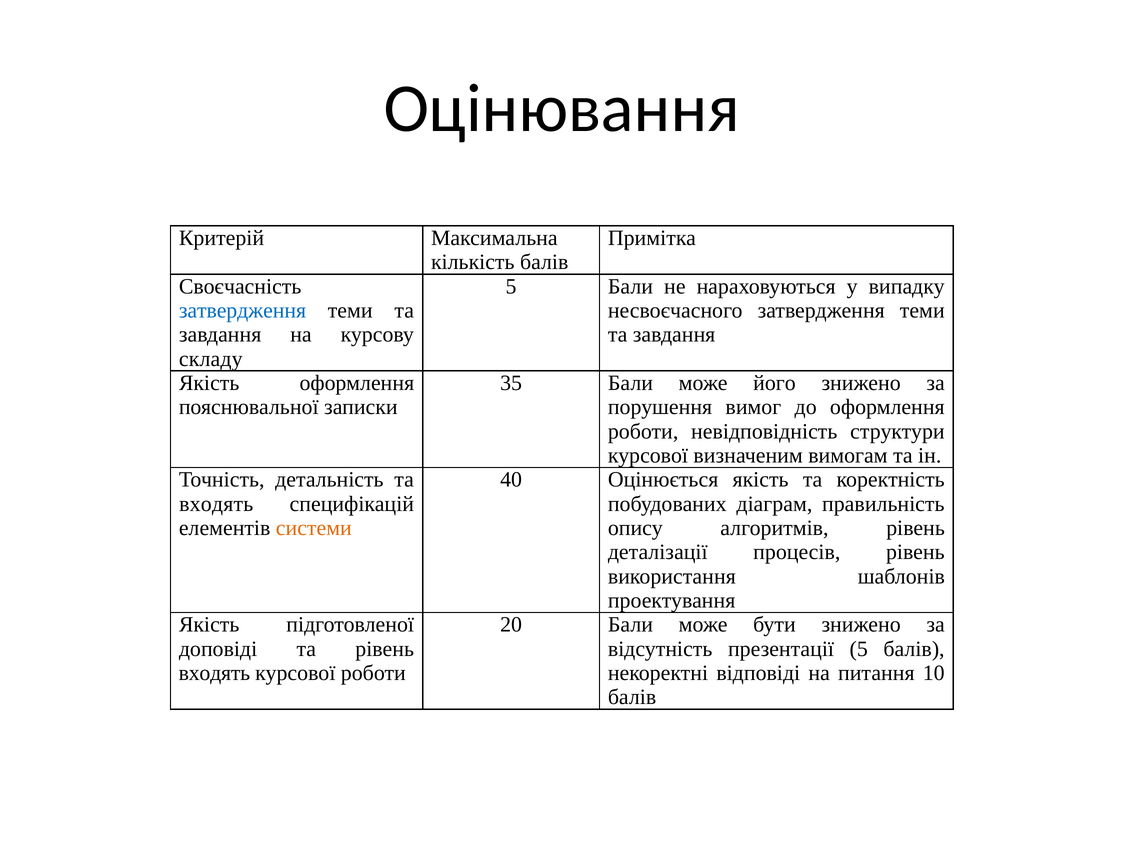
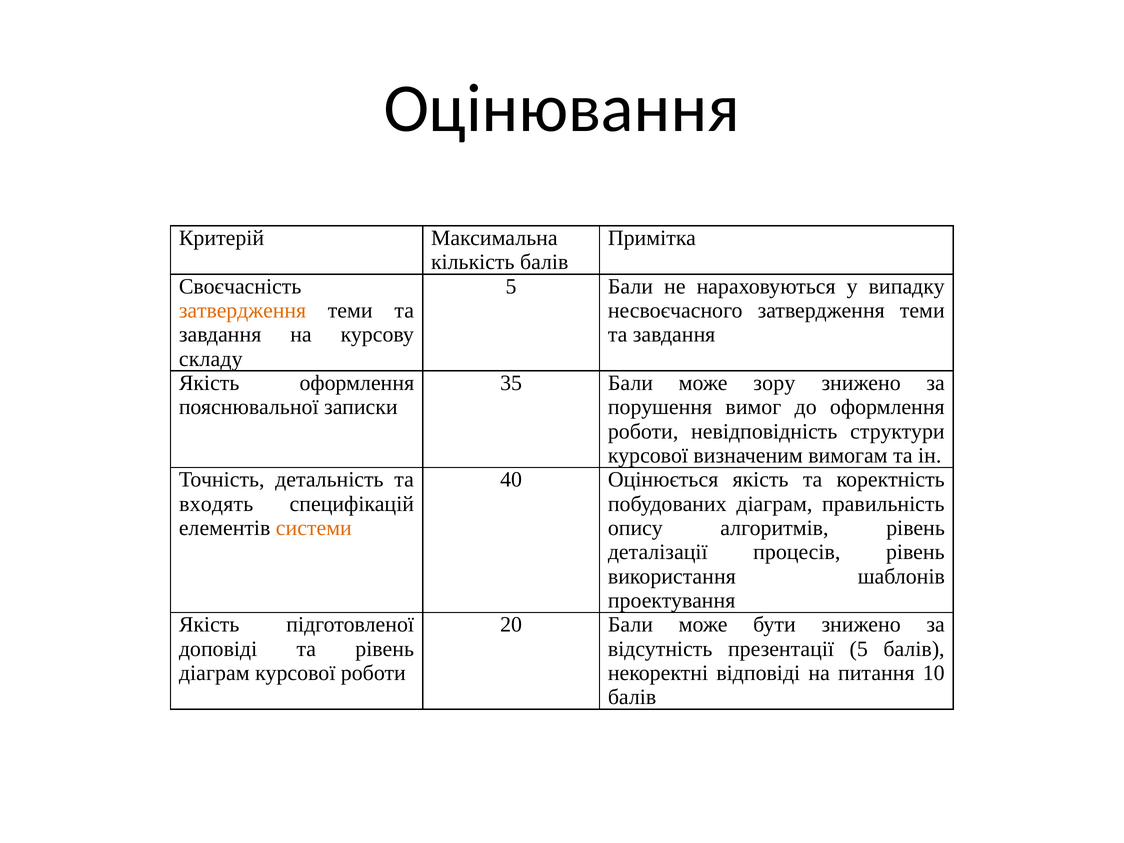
затвердження at (242, 311) colour: blue -> orange
його: його -> зору
входять at (214, 673): входять -> діаграм
